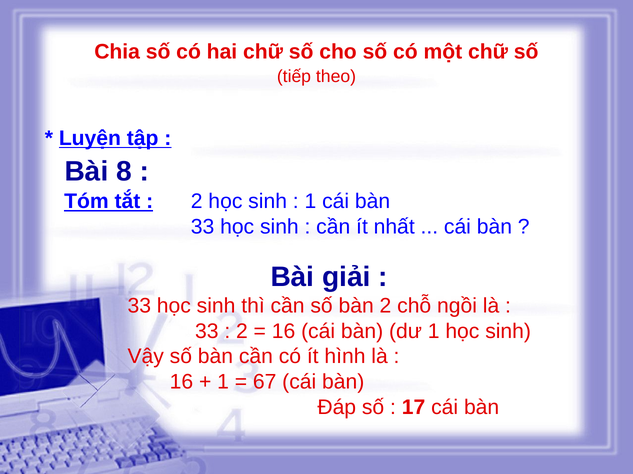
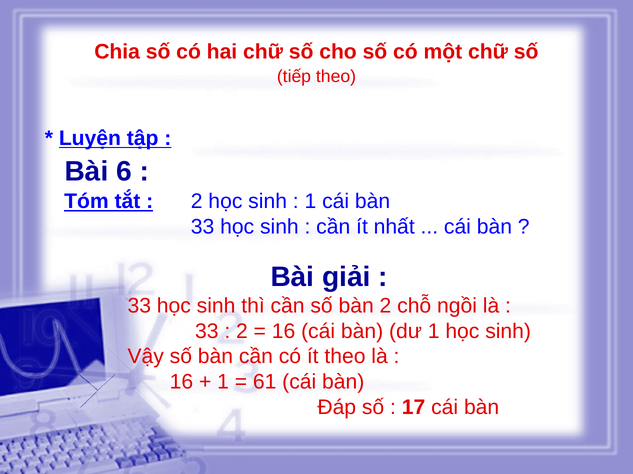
8: 8 -> 6
ít hình: hình -> theo
67: 67 -> 61
